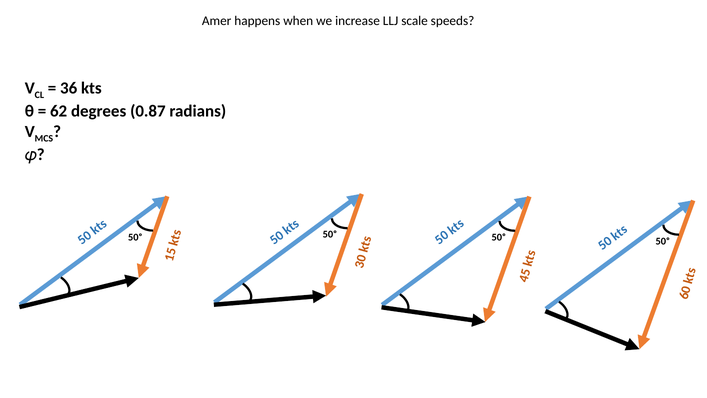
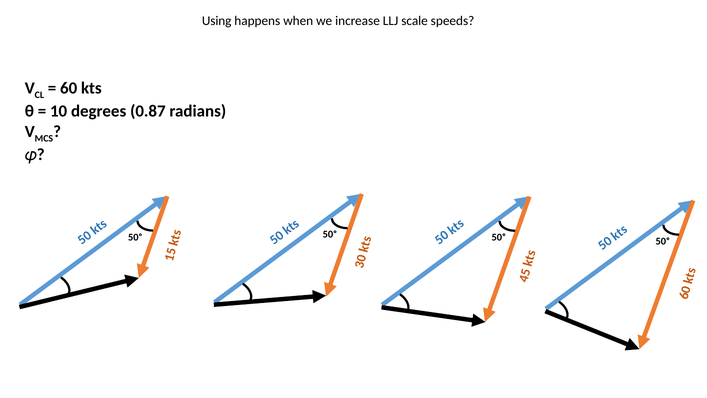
Amer: Amer -> Using
36: 36 -> 60
62: 62 -> 10
